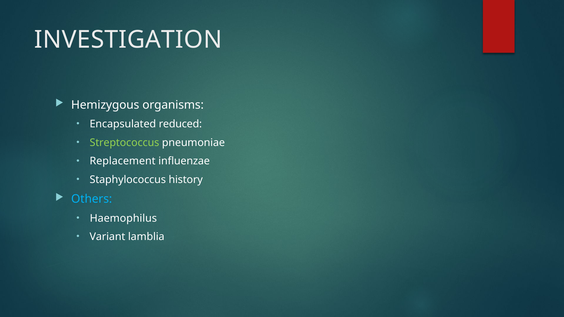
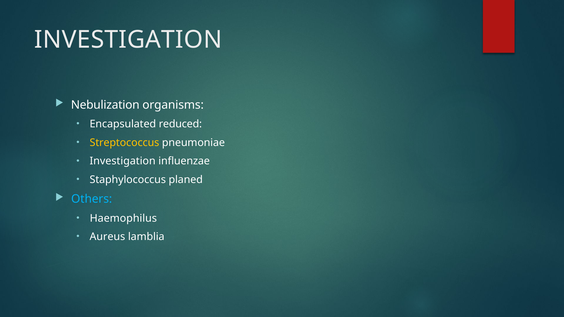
Hemizygous: Hemizygous -> Nebulization
Streptococcus colour: light green -> yellow
Replacement at (123, 161): Replacement -> Investigation
history: history -> planed
Variant: Variant -> Aureus
